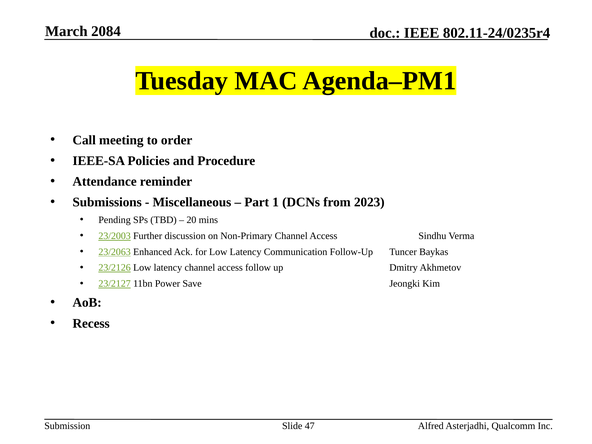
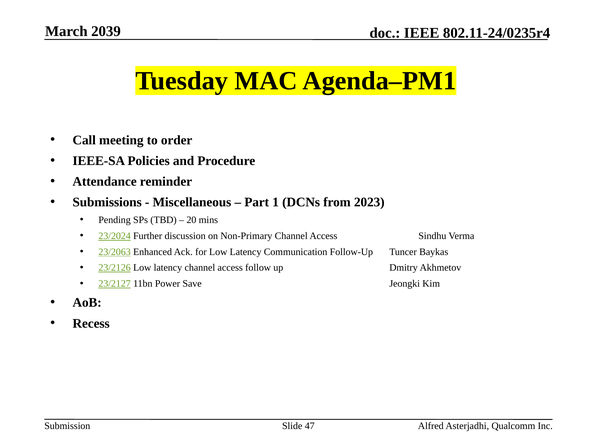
2084: 2084 -> 2039
23/2003: 23/2003 -> 23/2024
